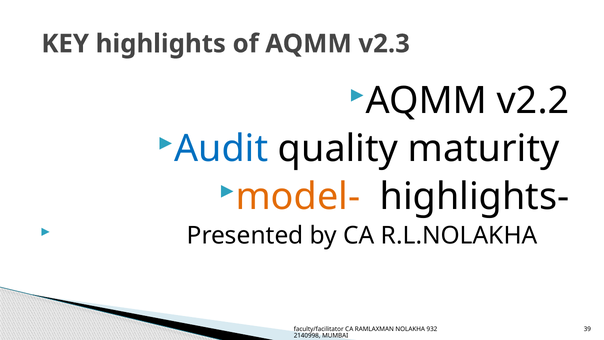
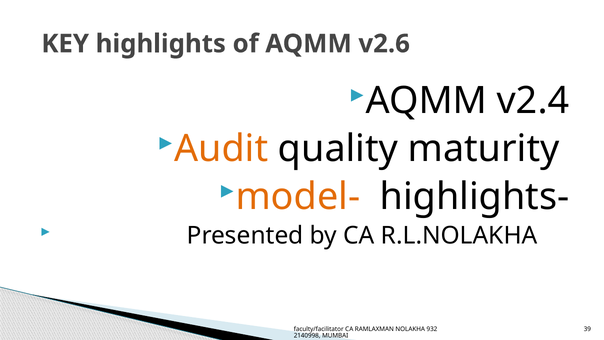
v2.3: v2.3 -> v2.6
v2.2: v2.2 -> v2.4
Audit colour: blue -> orange
